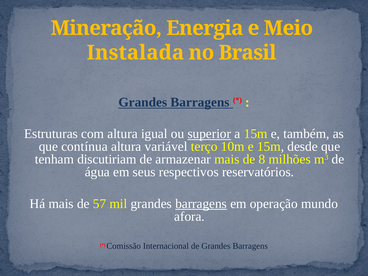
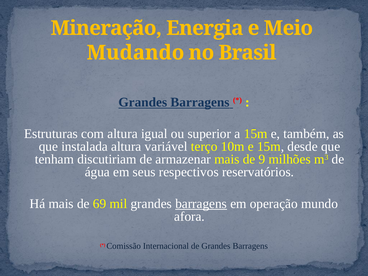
Instalada: Instalada -> Mudando
superior underline: present -> none
contínua: contínua -> instalada
8: 8 -> 9
57: 57 -> 69
